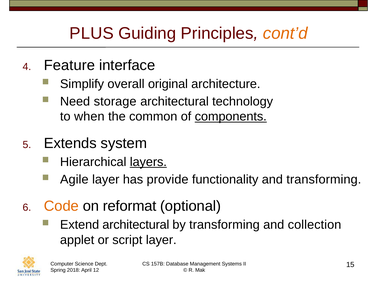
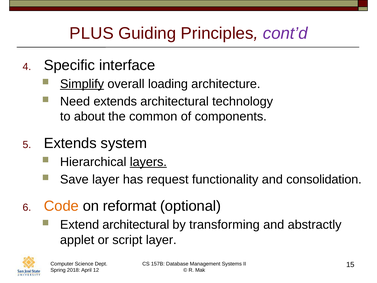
cont’d colour: orange -> purple
Feature: Feature -> Specific
Simplify underline: none -> present
original: original -> loading
Need storage: storage -> extends
when: when -> about
components underline: present -> none
Agile: Agile -> Save
provide: provide -> request
and transforming: transforming -> consolidation
collection: collection -> abstractly
